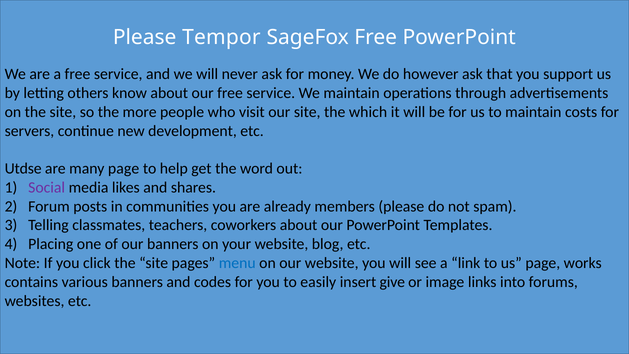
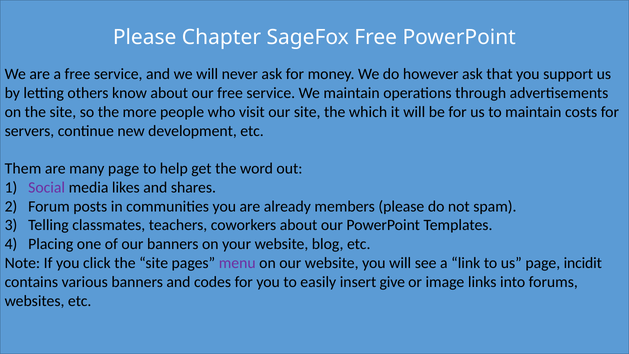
Tempor: Tempor -> Chapter
Utdse: Utdse -> Them
menu colour: blue -> purple
works: works -> incidit
